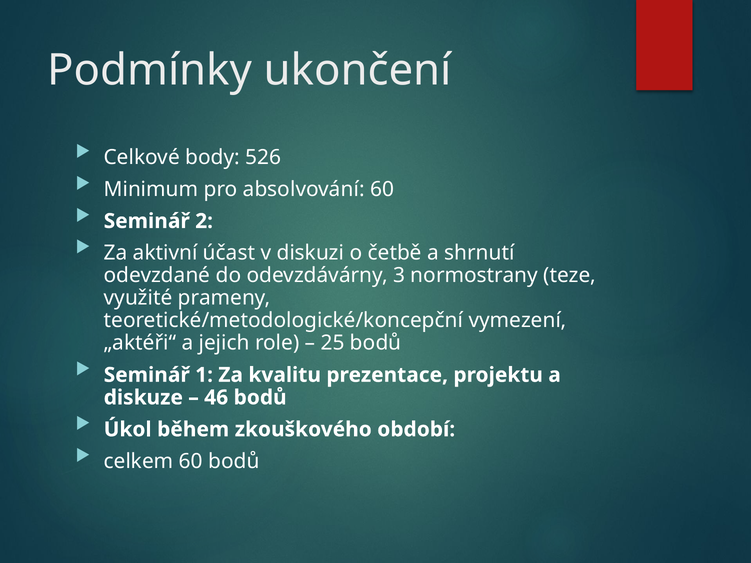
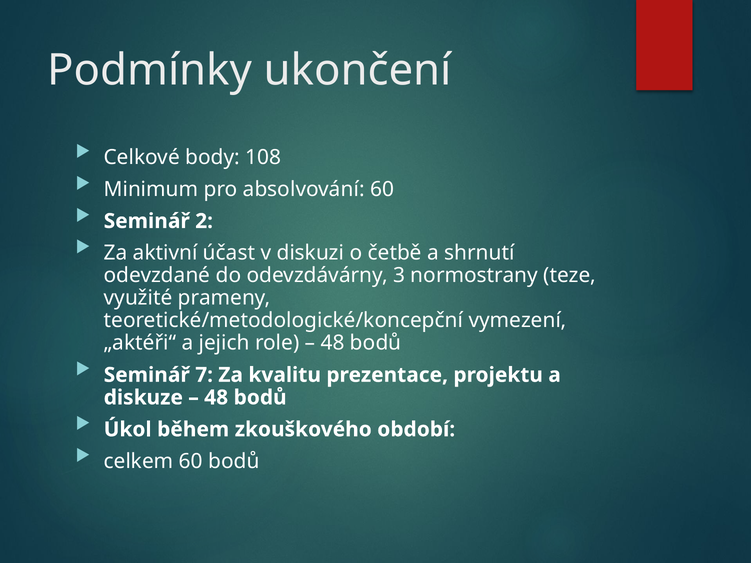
526: 526 -> 108
25 at (333, 343): 25 -> 48
1: 1 -> 7
46 at (216, 398): 46 -> 48
